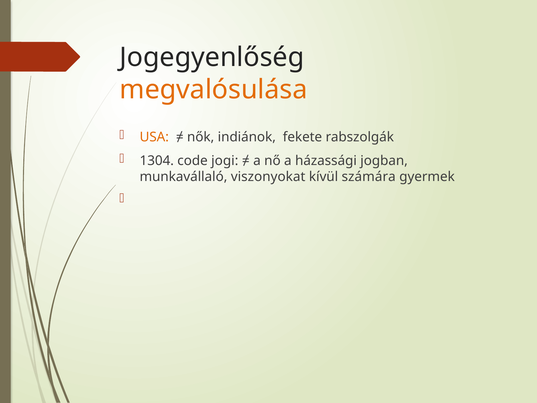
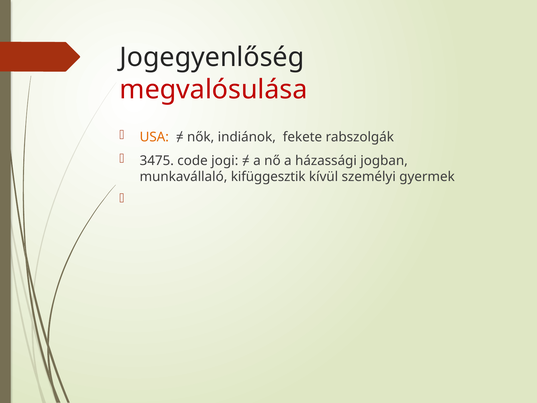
megvalósulása colour: orange -> red
1304: 1304 -> 3475
viszonyokat: viszonyokat -> kifüggesztik
számára: számára -> személyi
